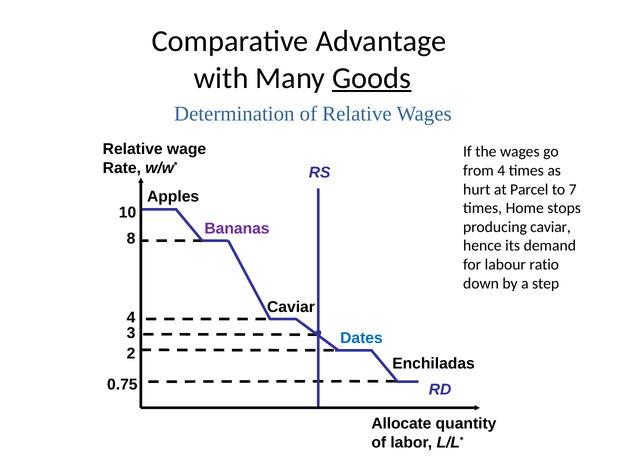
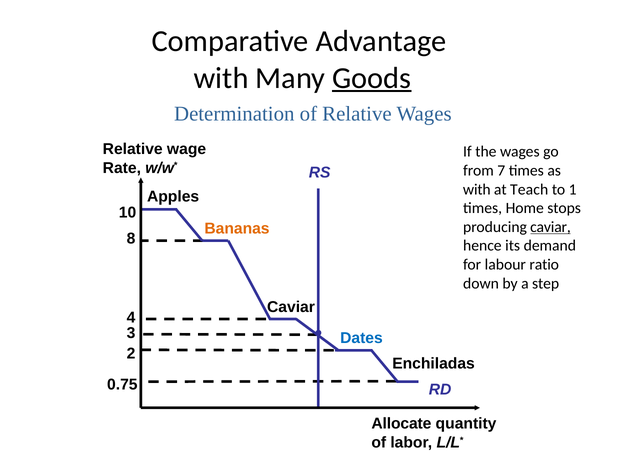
from 4: 4 -> 7
hurt at (477, 189): hurt -> with
Parcel: Parcel -> Teach
7: 7 -> 1
caviar at (550, 227) underline: none -> present
Bananas colour: purple -> orange
